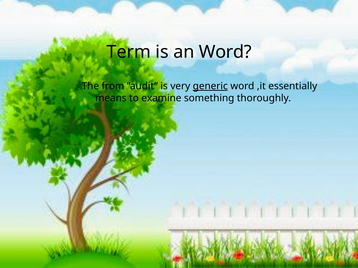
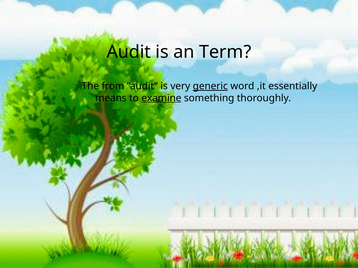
Term: Term -> Audit
an Word: Word -> Term
examine underline: none -> present
